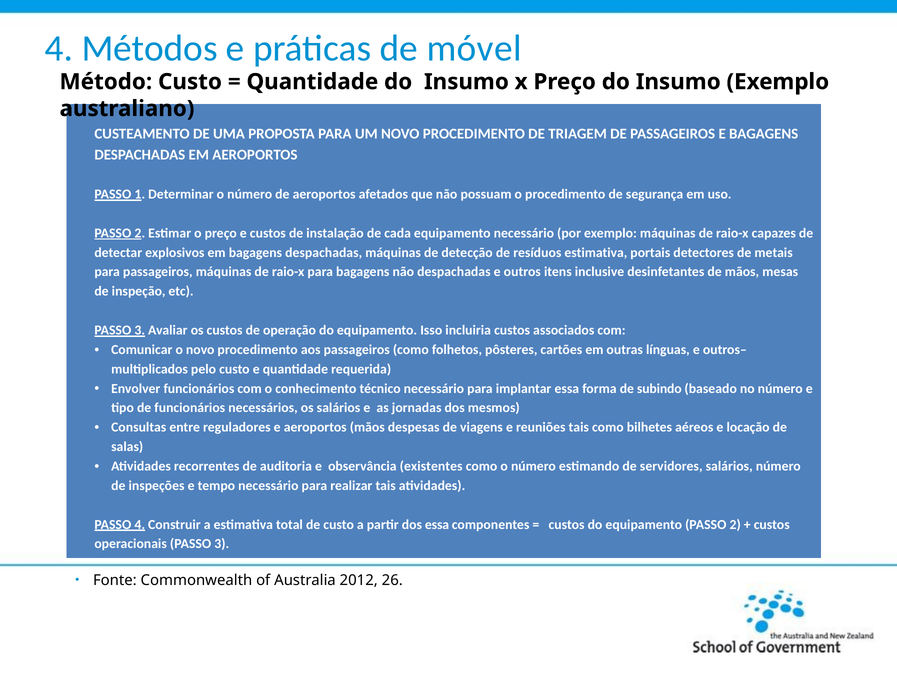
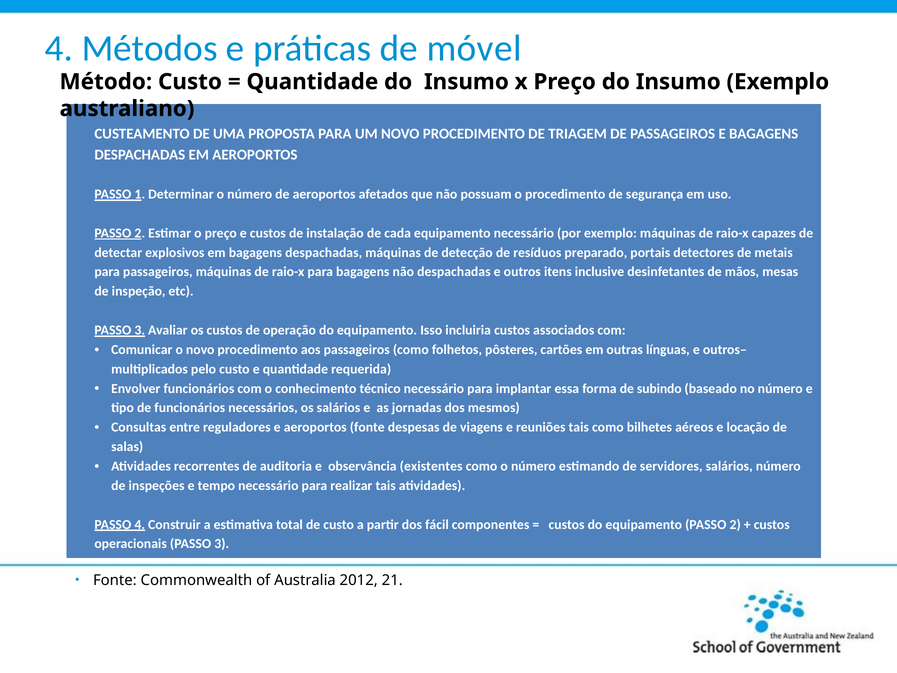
resíduos estimativa: estimativa -> preparado
aeroportos mãos: mãos -> fonte
dos essa: essa -> fácil
26: 26 -> 21
